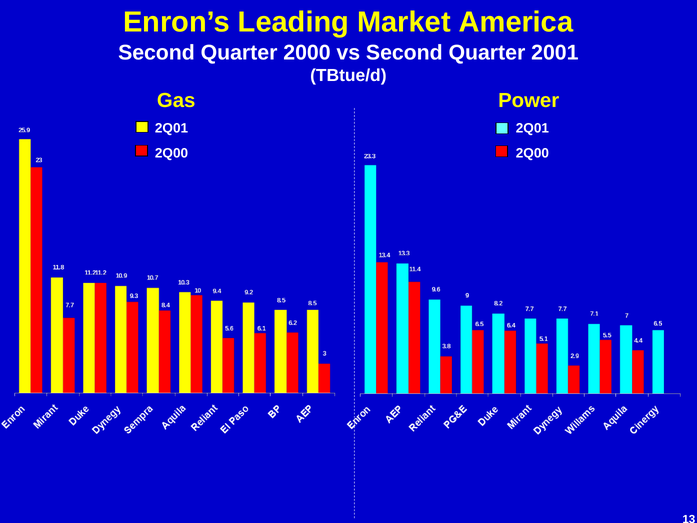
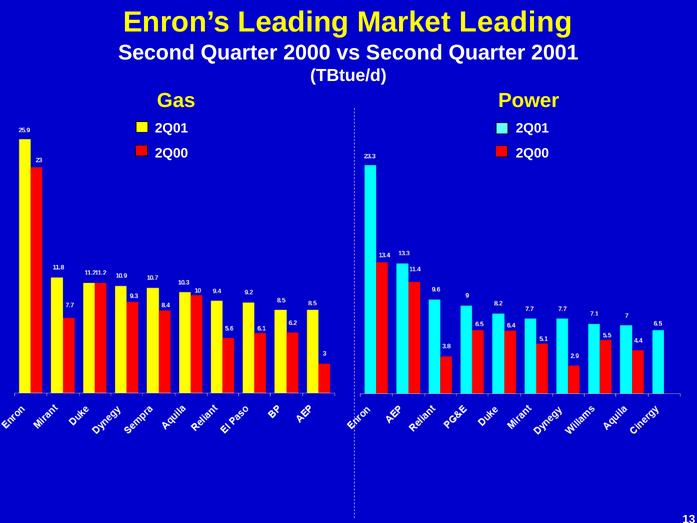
Market America: America -> Leading
